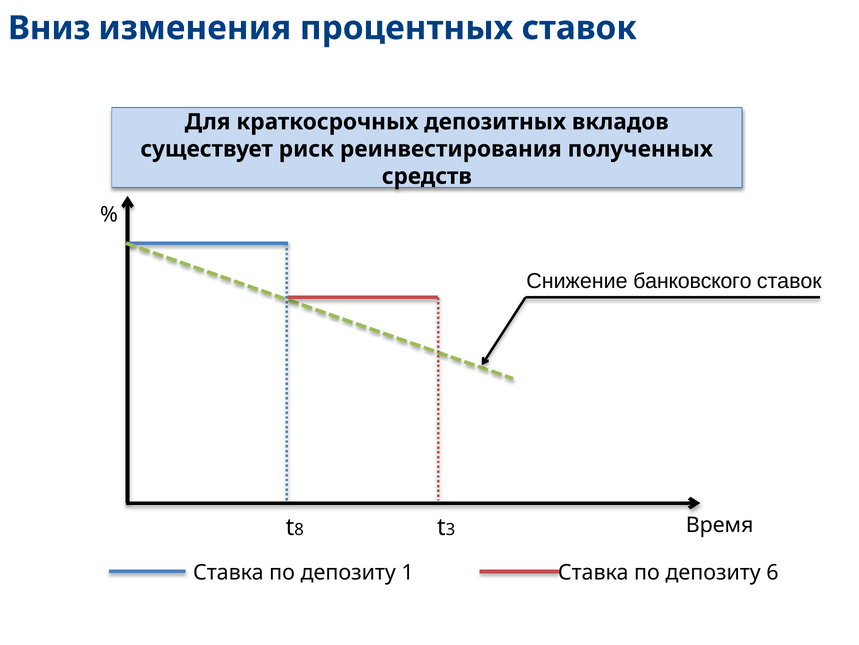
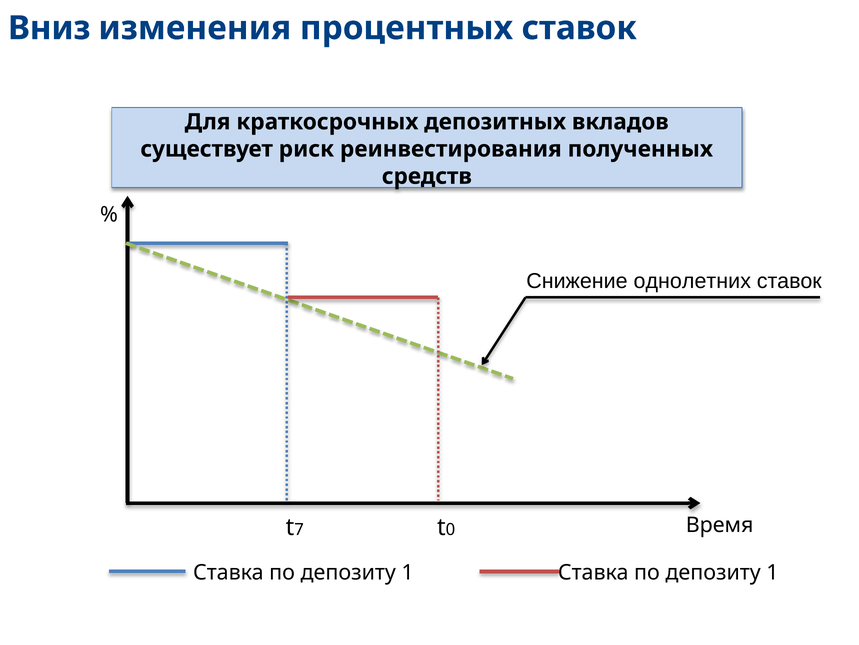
банковского: банковского -> однолетних
8: 8 -> 7
3: 3 -> 0
6 at (772, 572): 6 -> 1
